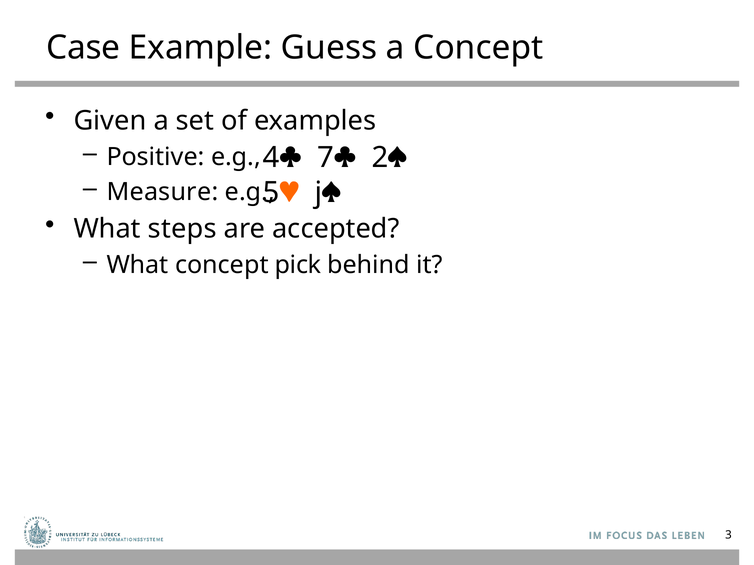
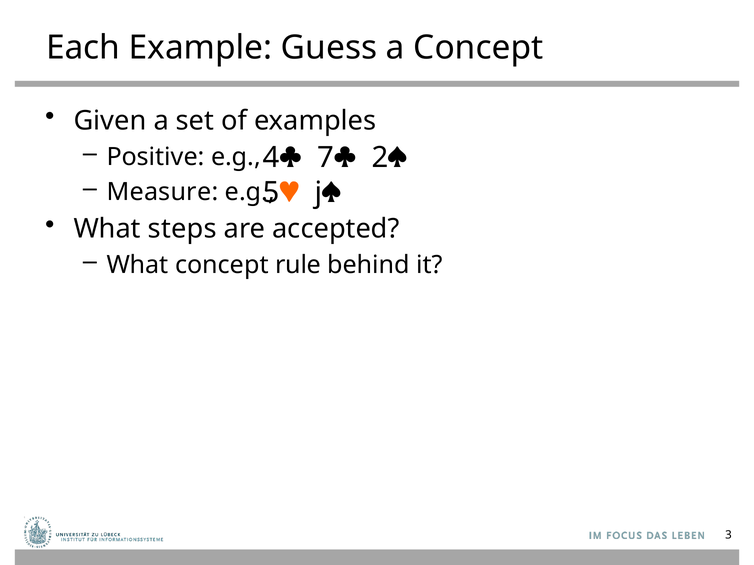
Case: Case -> Each
pick: pick -> rule
